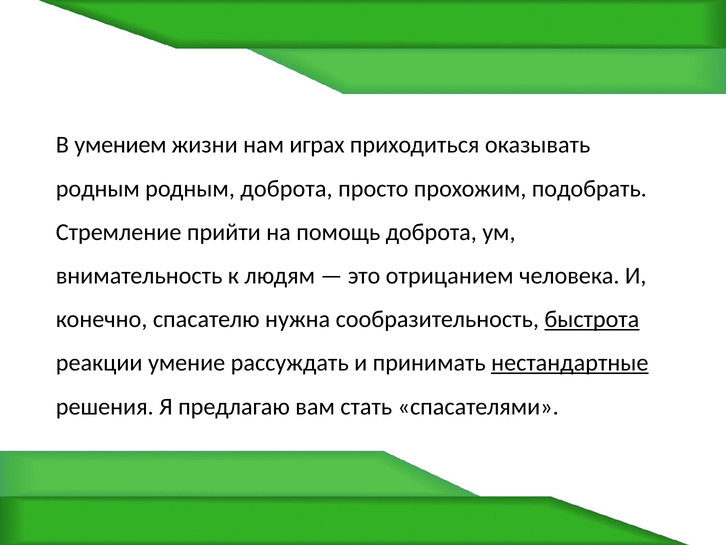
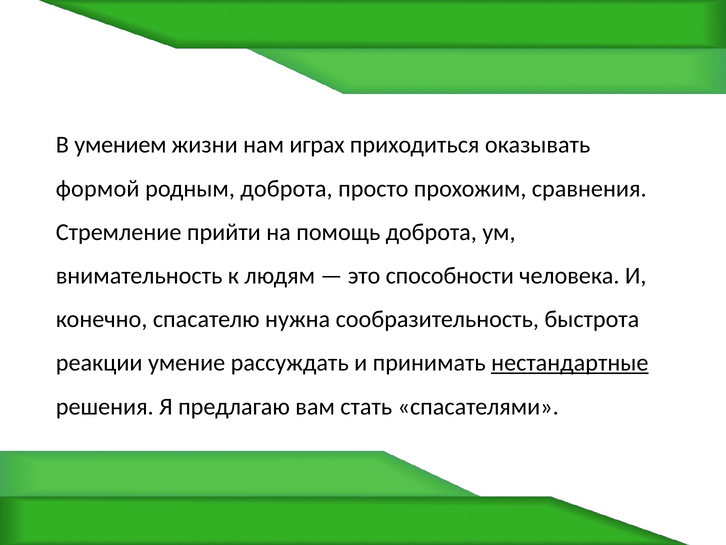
родным at (98, 188): родным -> формой
подобрать: подобрать -> сравнения
отрицанием: отрицанием -> способности
быстрота underline: present -> none
